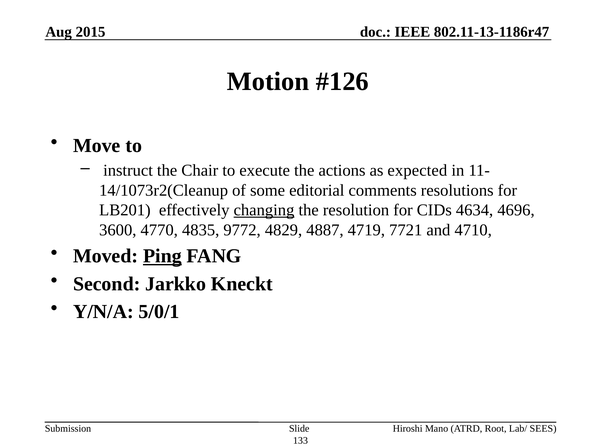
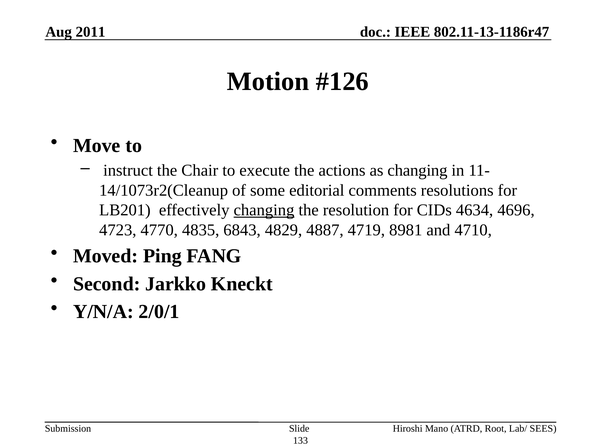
2015: 2015 -> 2011
as expected: expected -> changing
3600: 3600 -> 4723
9772: 9772 -> 6843
7721: 7721 -> 8981
Ping underline: present -> none
5/0/1: 5/0/1 -> 2/0/1
